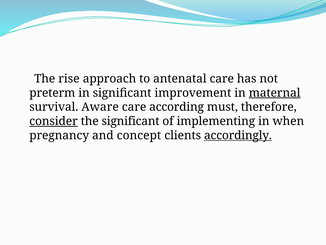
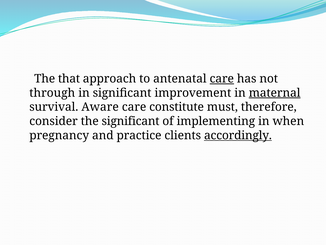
rise: rise -> that
care at (222, 79) underline: none -> present
preterm: preterm -> through
according: according -> constitute
consider underline: present -> none
concept: concept -> practice
